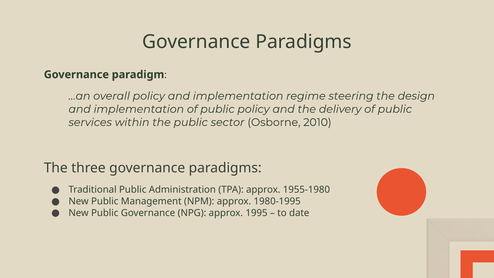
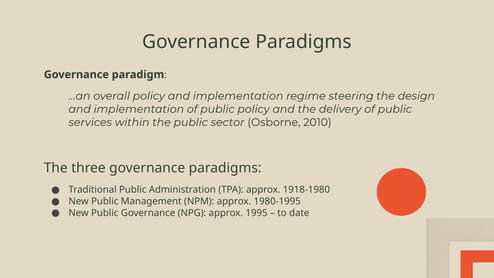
1955-1980: 1955-1980 -> 1918-1980
